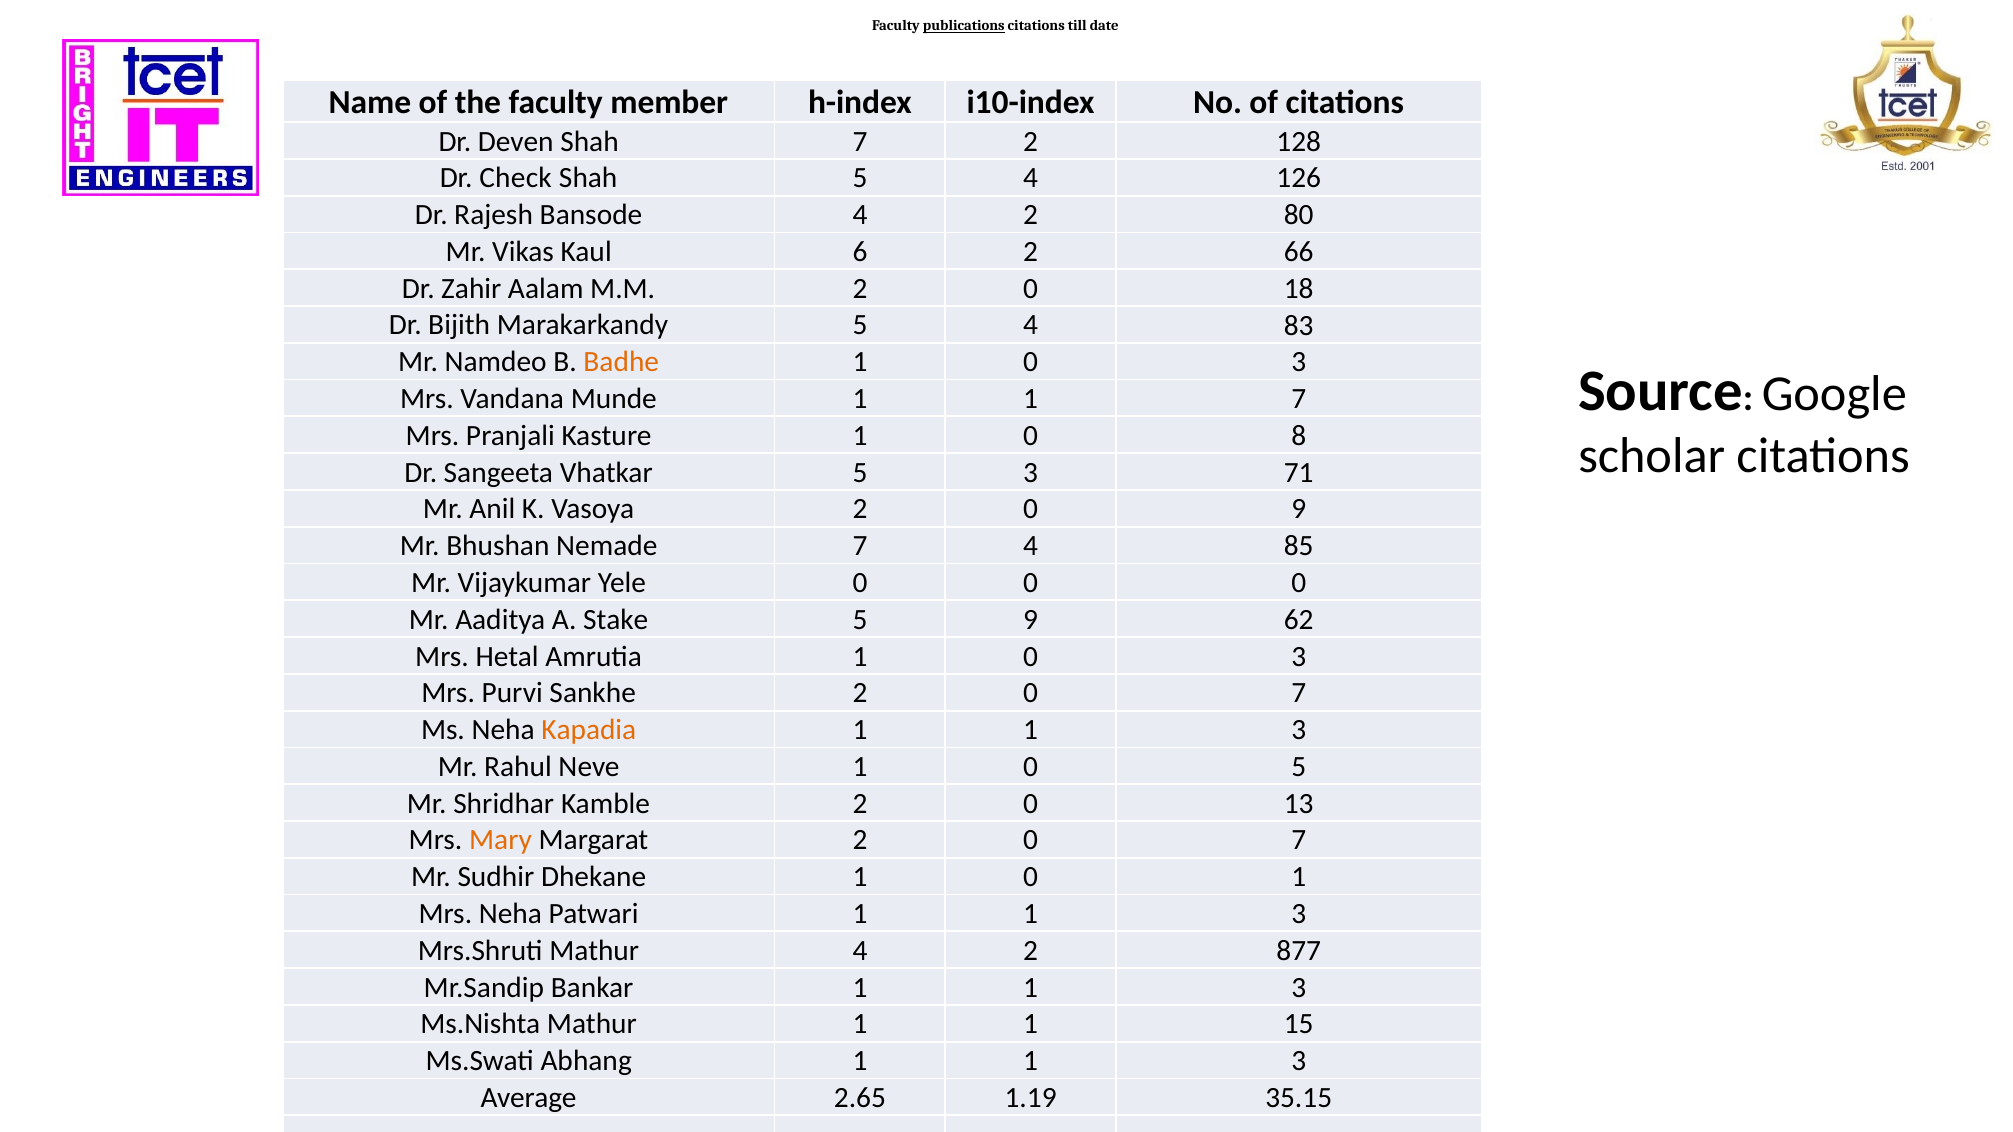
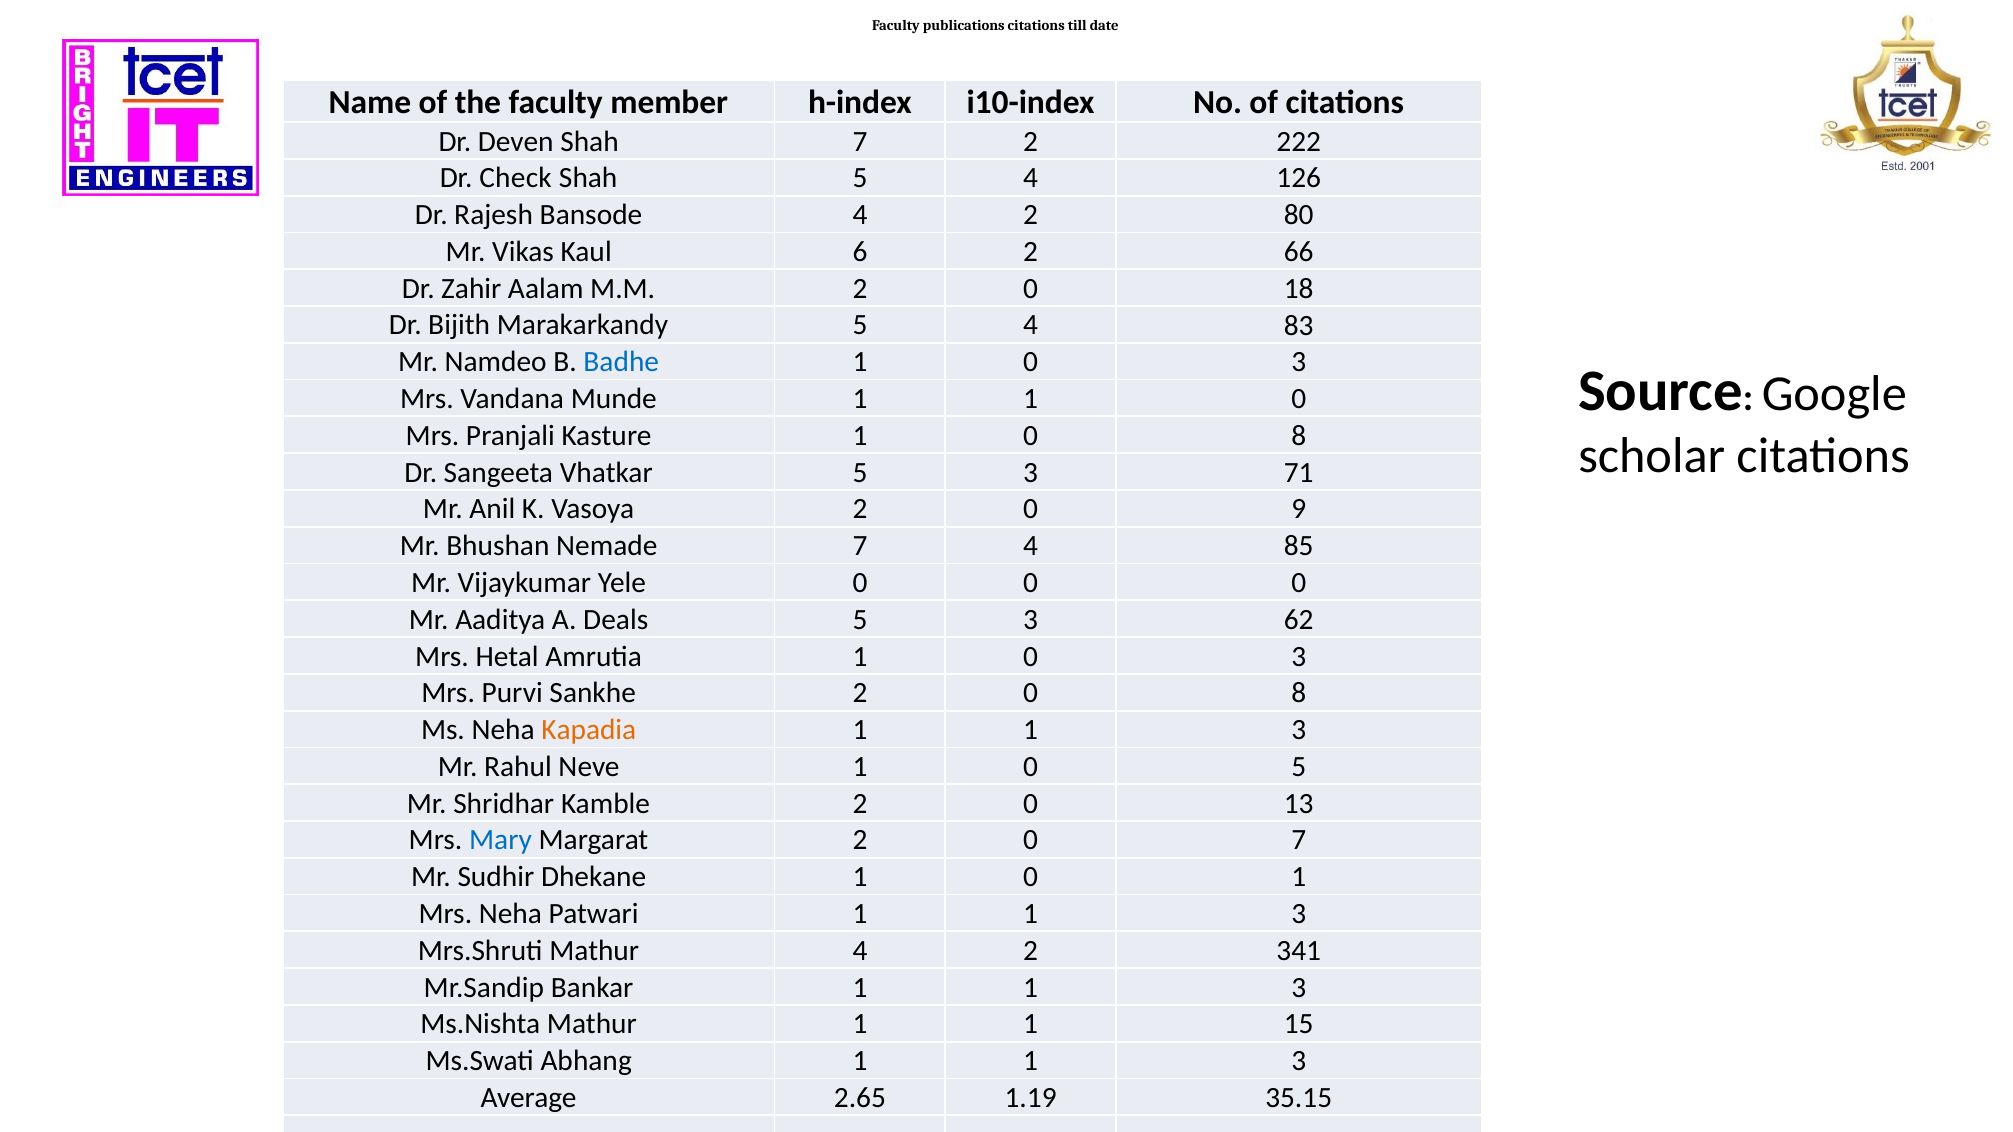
publications underline: present -> none
128: 128 -> 222
Badhe colour: orange -> blue
1 1 7: 7 -> 0
Stake: Stake -> Deals
9 at (1031, 620): 9 -> 3
Sankhe 2 0 7: 7 -> 8
Mary colour: orange -> blue
877: 877 -> 341
